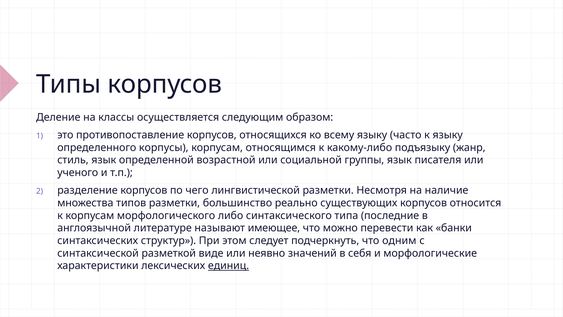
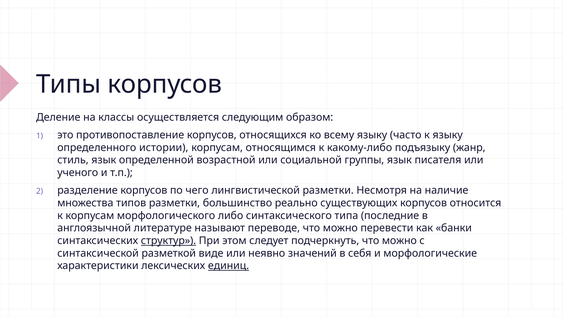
корпусы: корпусы -> истории
имеющее: имеющее -> переводе
структур underline: none -> present
подчеркнуть что одним: одним -> можно
